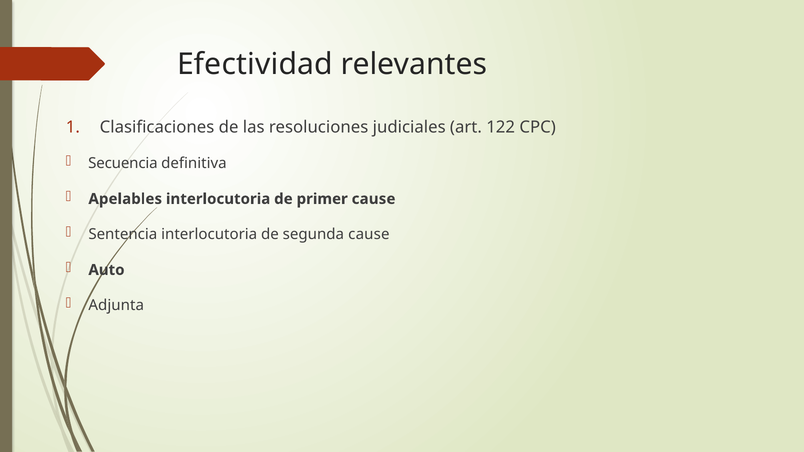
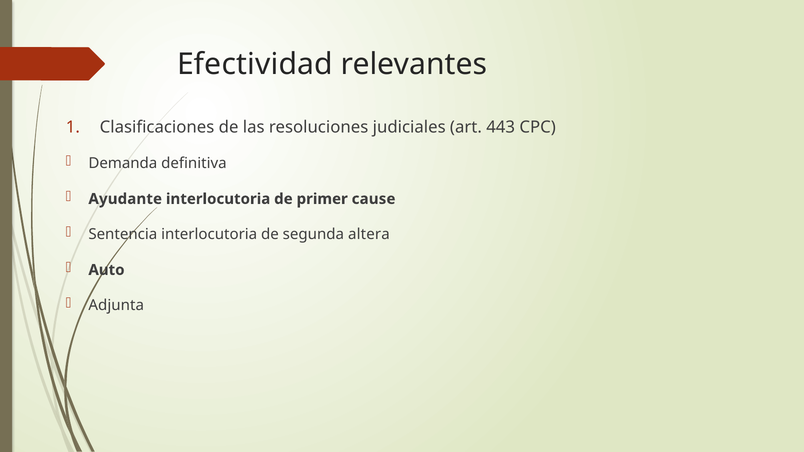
122: 122 -> 443
Secuencia: Secuencia -> Demanda
Apelables: Apelables -> Ayudante
segunda cause: cause -> altera
